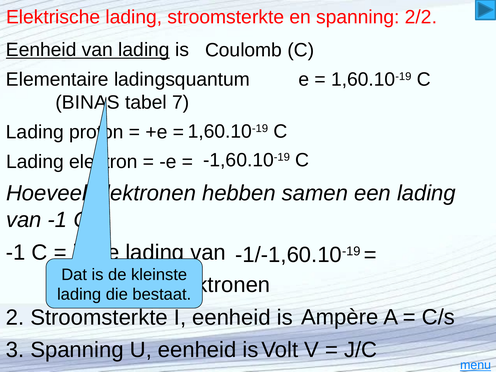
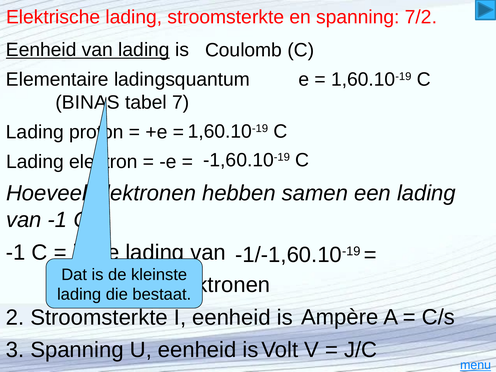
2/2: 2/2 -> 7/2
